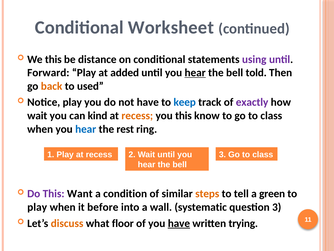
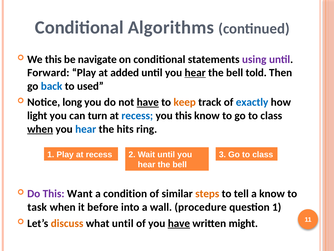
Worksheet: Worksheet -> Algorithms
distance: distance -> navigate
back colour: orange -> blue
Notice play: play -> long
have at (148, 102) underline: none -> present
keep colour: blue -> orange
exactly colour: purple -> blue
wait at (37, 115): wait -> light
kind: kind -> turn
recess at (137, 115) colour: orange -> blue
when at (40, 129) underline: none -> present
rest: rest -> hits
a green: green -> know
play at (37, 207): play -> task
systematic: systematic -> procedure
question 3: 3 -> 1
what floor: floor -> until
trying: trying -> might
